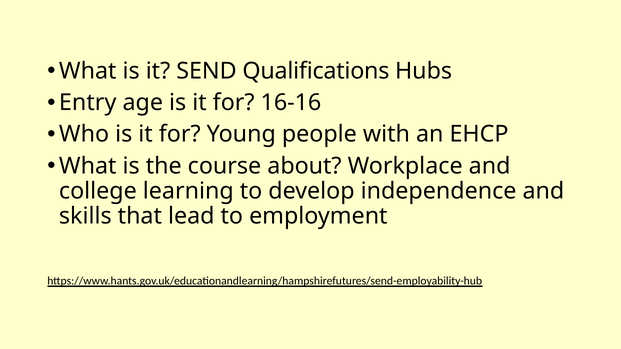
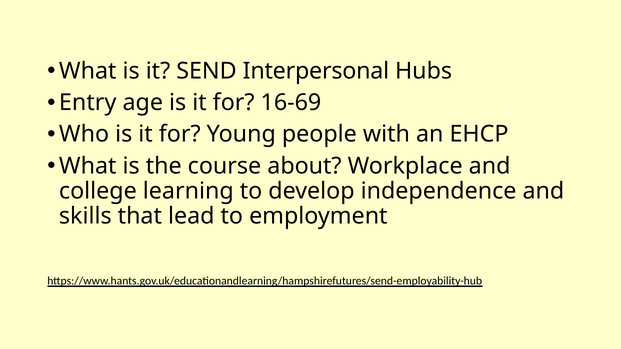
Qualifications: Qualifications -> Interpersonal
16-16: 16-16 -> 16-69
